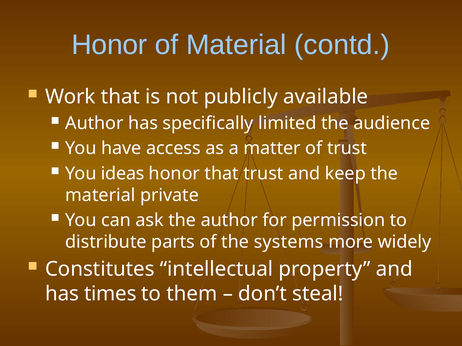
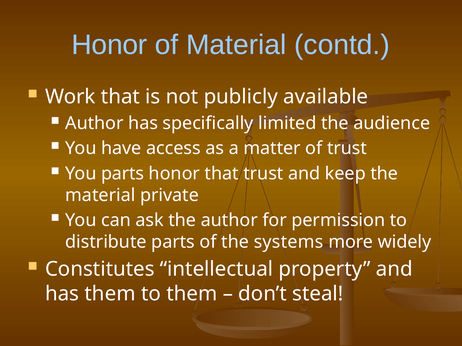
You ideas: ideas -> parts
has times: times -> them
